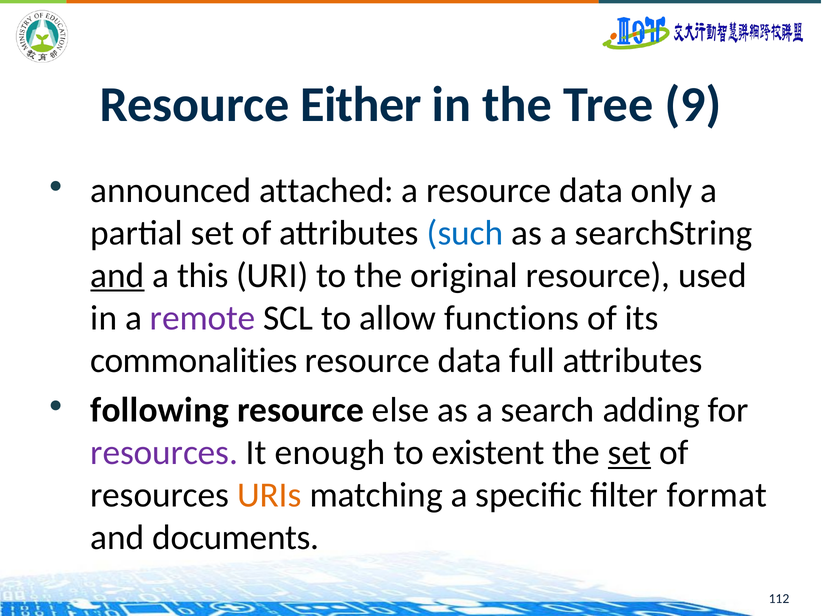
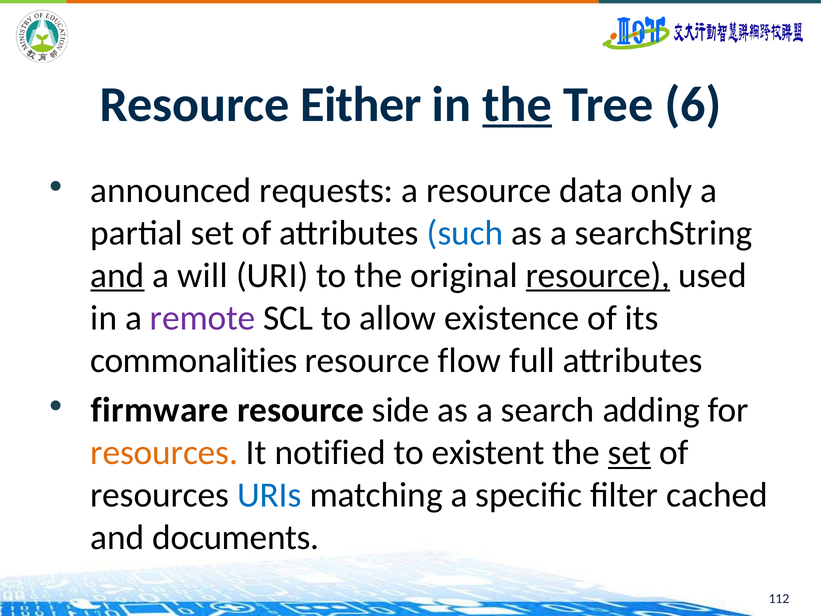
the at (517, 105) underline: none -> present
9: 9 -> 6
attached: attached -> requests
this: this -> will
resource at (598, 276) underline: none -> present
functions: functions -> existence
data at (470, 361): data -> flow
following: following -> firmware
else: else -> side
resources at (164, 453) colour: purple -> orange
enough: enough -> notified
URIs colour: orange -> blue
format: format -> cached
